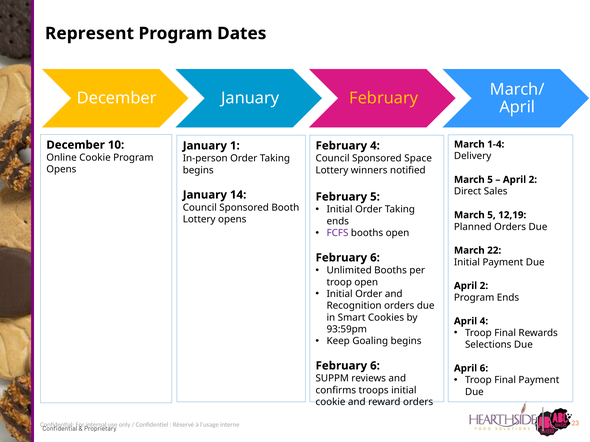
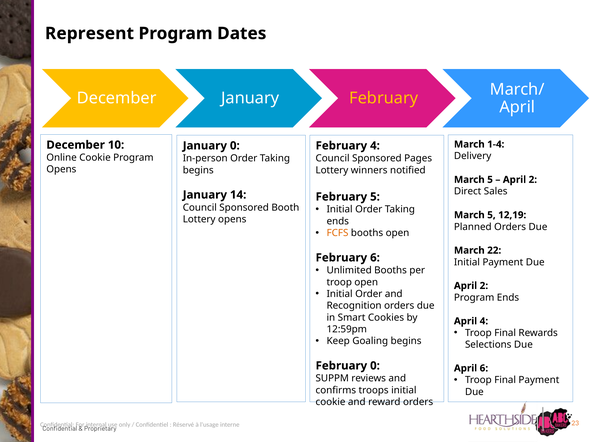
January 1: 1 -> 0
Space: Space -> Pages
FCFS colour: purple -> orange
93:59pm: 93:59pm -> 12:59pm
6 at (375, 366): 6 -> 0
